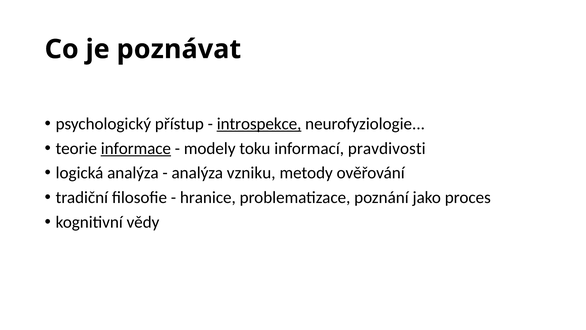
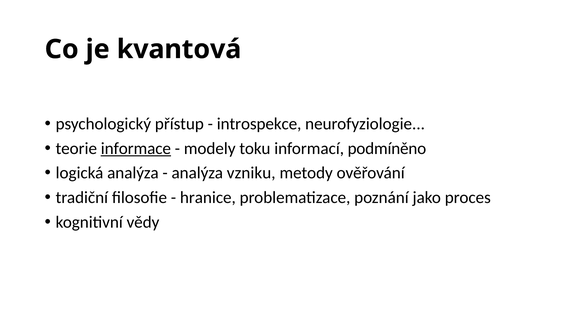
poznávat: poznávat -> kvantová
introspekce underline: present -> none
pravdivosti: pravdivosti -> podmíněno
